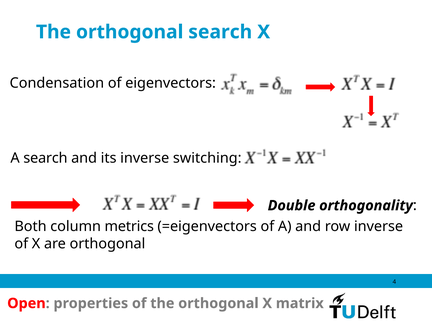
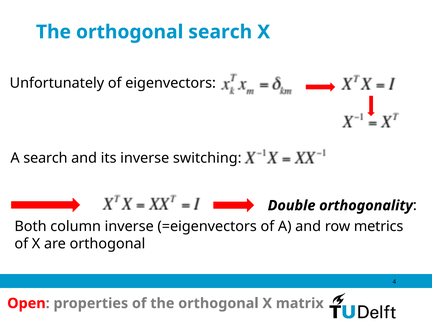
Condensation: Condensation -> Unfortunately
column metrics: metrics -> inverse
row inverse: inverse -> metrics
